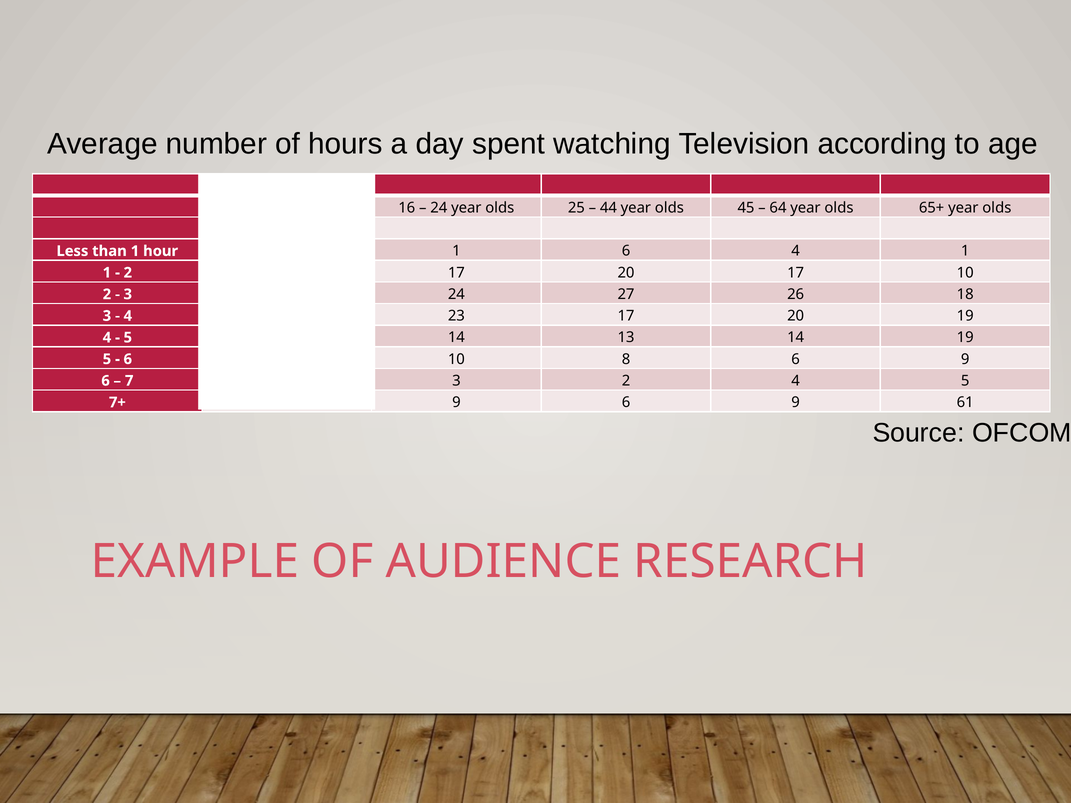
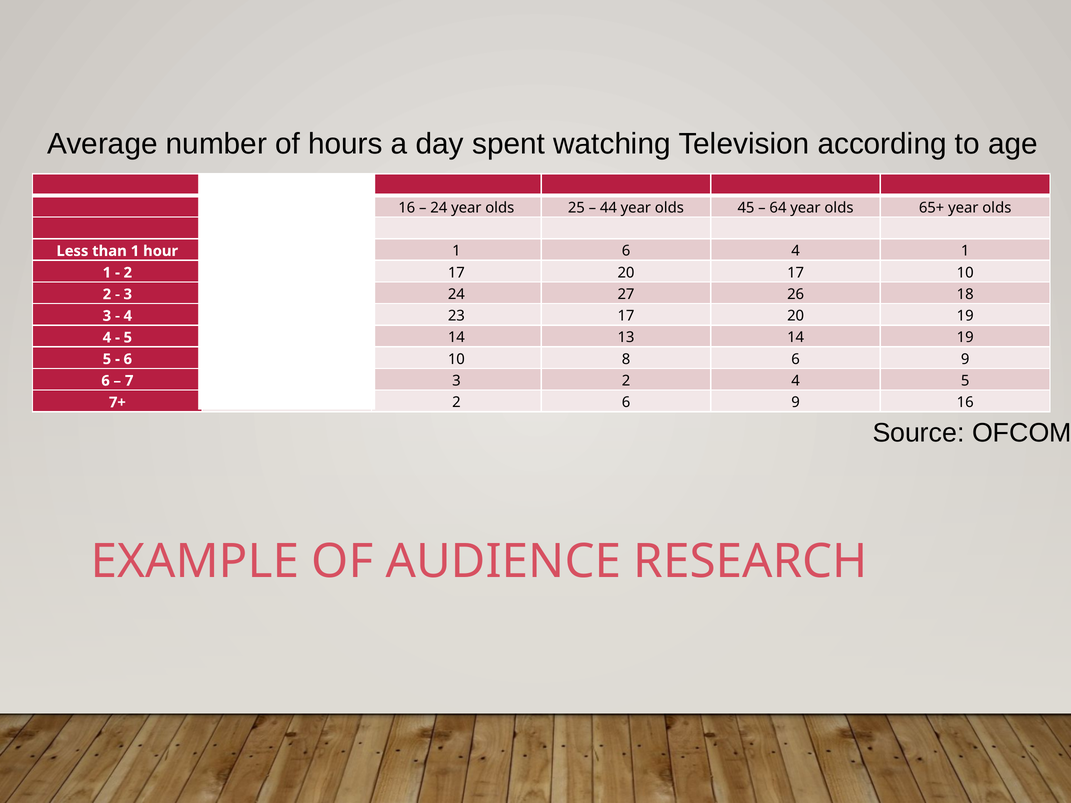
9 at (456, 403): 9 -> 2
9 61: 61 -> 16
